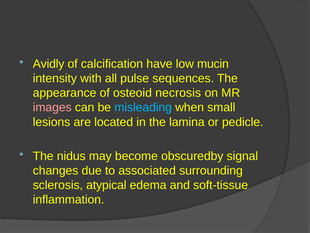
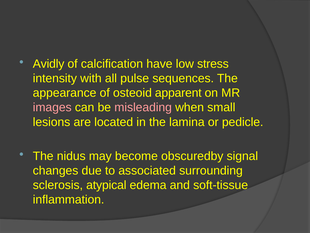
mucin: mucin -> stress
necrosis: necrosis -> apparent
misleading colour: light blue -> pink
